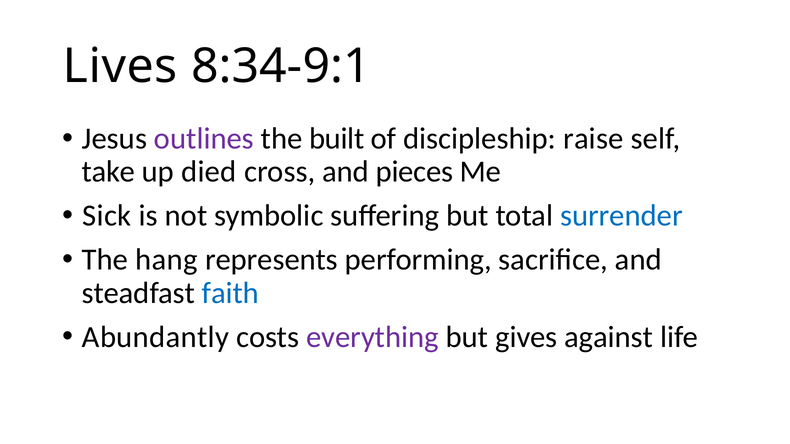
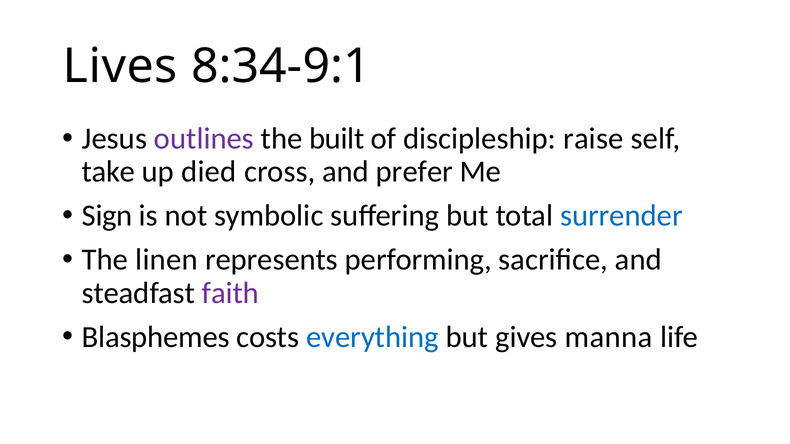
pieces: pieces -> prefer
Sick: Sick -> Sign
hang: hang -> linen
faith colour: blue -> purple
Abundantly: Abundantly -> Blasphemes
everything colour: purple -> blue
against: against -> manna
